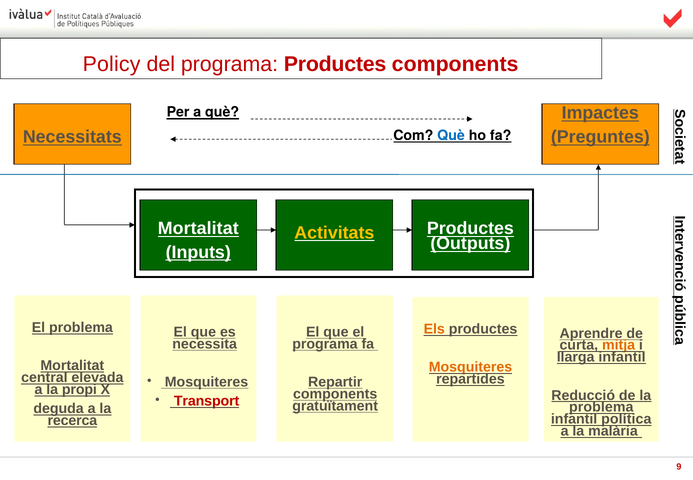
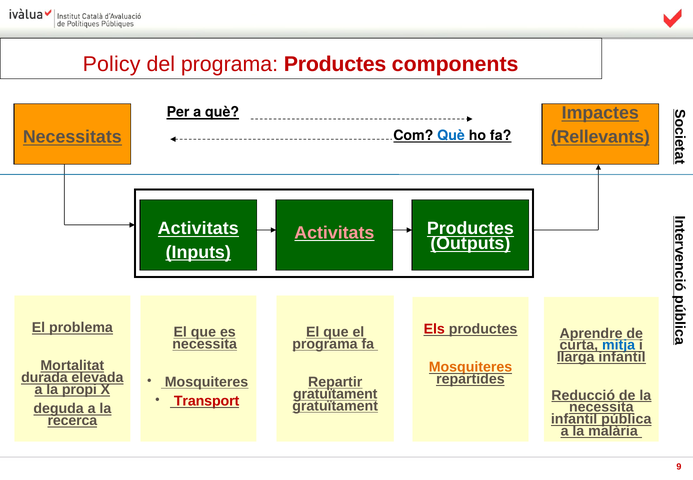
Preguntes: Preguntes -> Rellevants
Mortalitat at (198, 228): Mortalitat -> Activitats
Activitats at (334, 233) colour: yellow -> pink
Els colour: orange -> red
mitja colour: orange -> blue
central: central -> durada
components at (335, 394): components -> gratuïtament
problema at (601, 407): problema -> necessita
política: política -> pública
